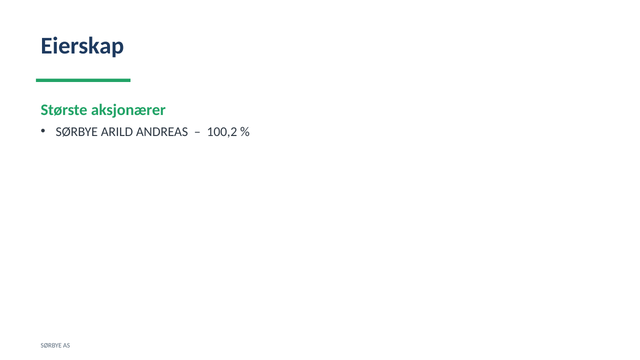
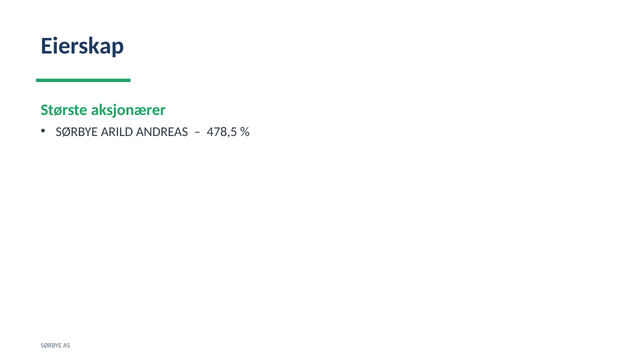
100,2: 100,2 -> 478,5
